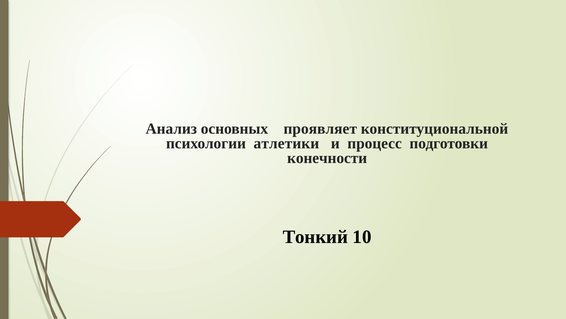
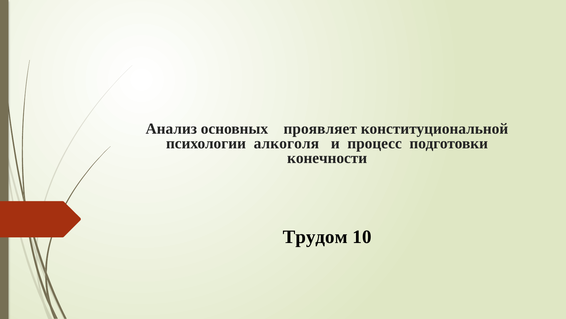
атлетики: атлетики -> алкоголя
Тонкий: Тонкий -> Трудом
